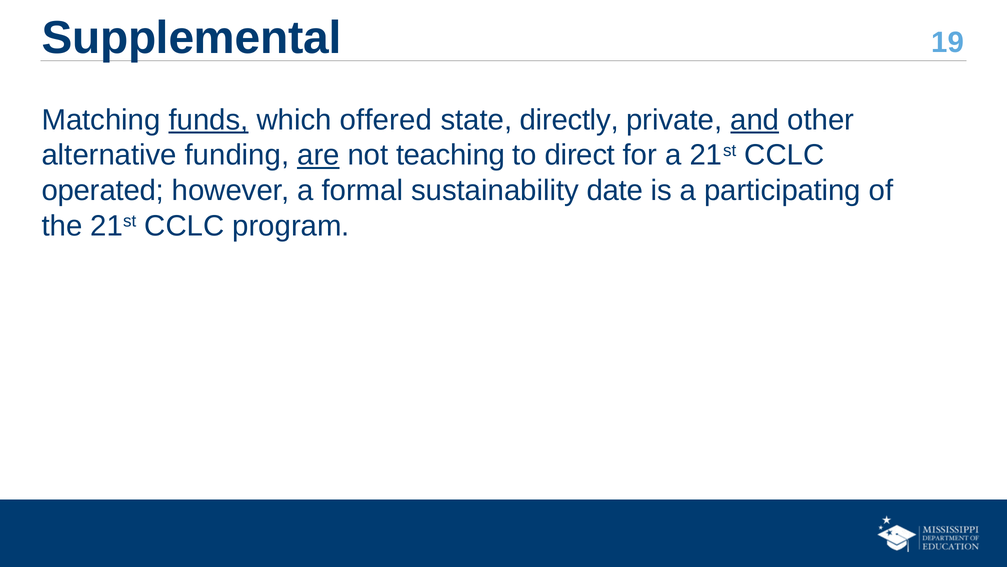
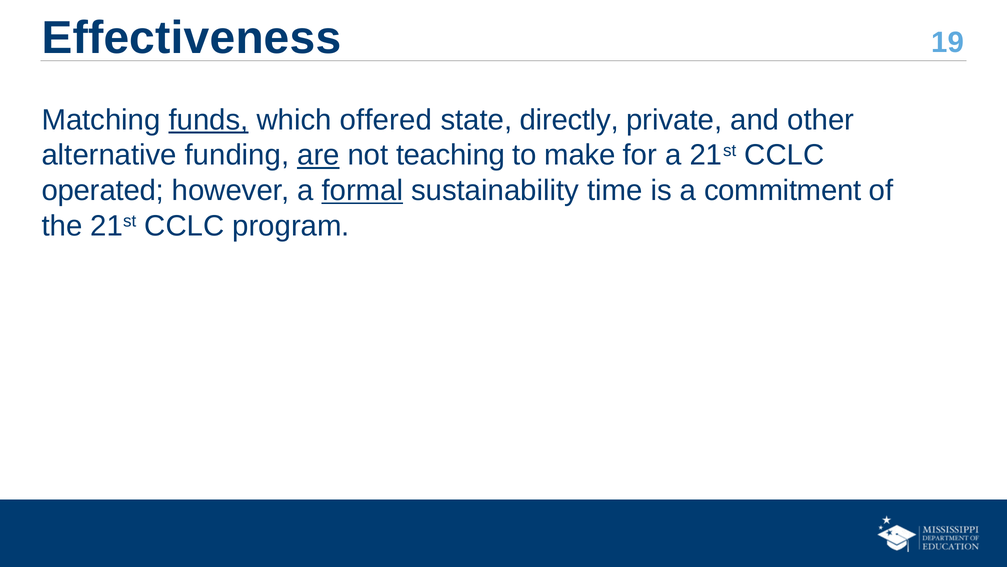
Supplemental: Supplemental -> Effectiveness
and underline: present -> none
direct: direct -> make
formal underline: none -> present
date: date -> time
participating: participating -> commitment
